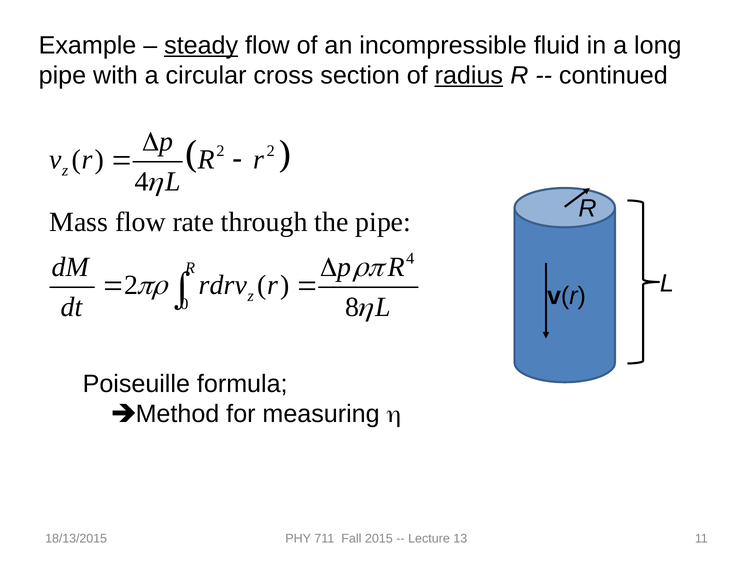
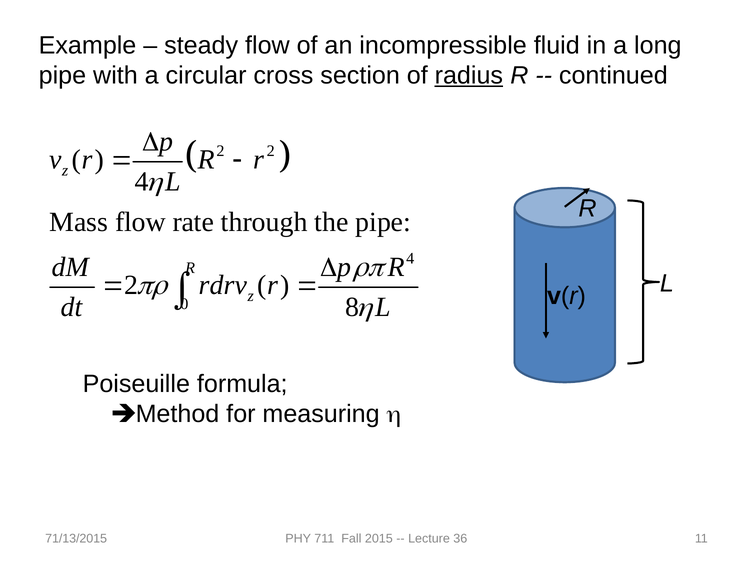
steady underline: present -> none
18/13/2015: 18/13/2015 -> 71/13/2015
13: 13 -> 36
